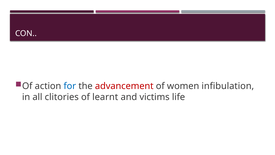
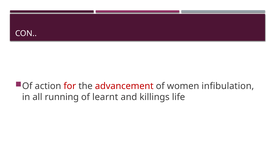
for colour: blue -> red
clitories: clitories -> running
victims: victims -> killings
